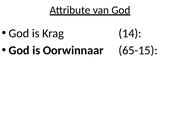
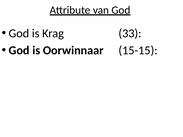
14: 14 -> 33
65-15: 65-15 -> 15-15
